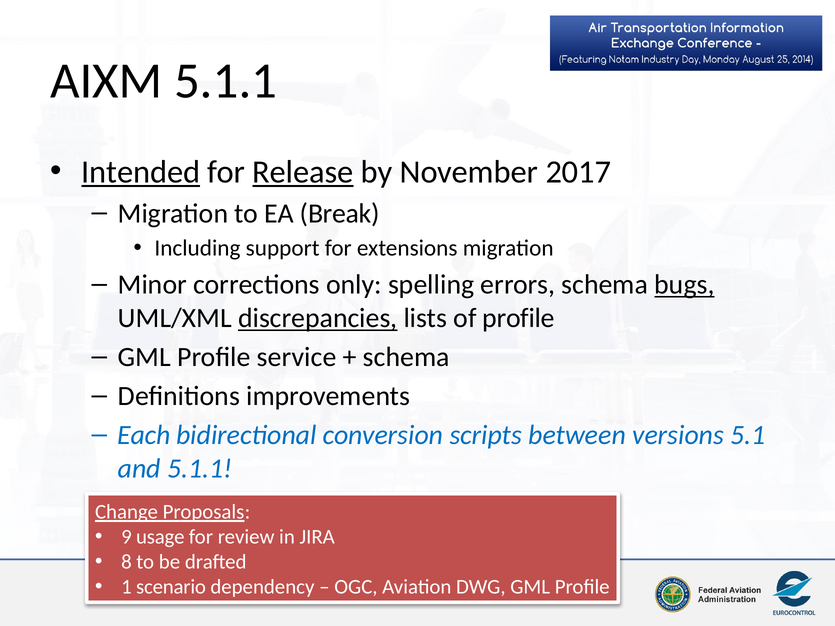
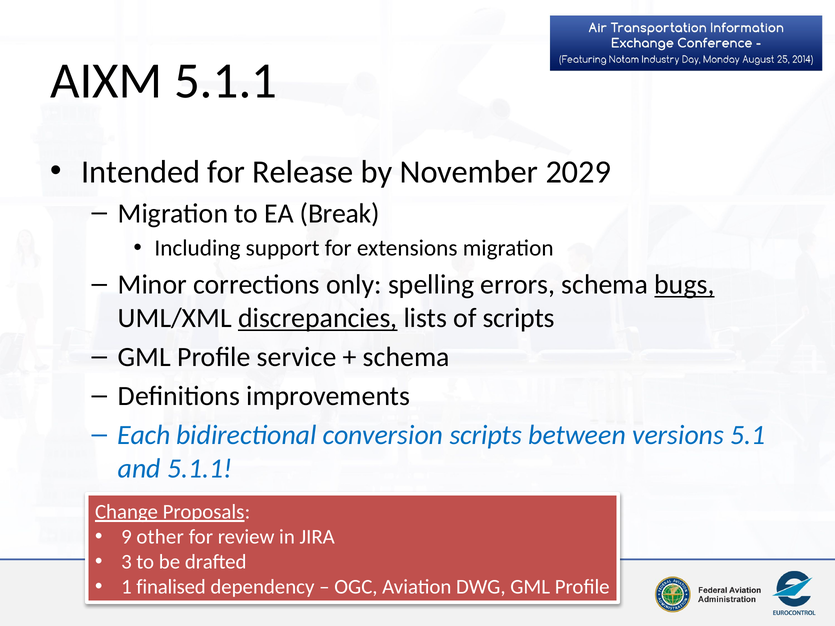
Intended underline: present -> none
Release underline: present -> none
2017: 2017 -> 2029
of profile: profile -> scripts
usage: usage -> other
8: 8 -> 3
scenario: scenario -> finalised
